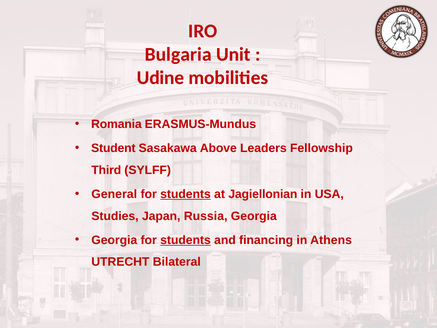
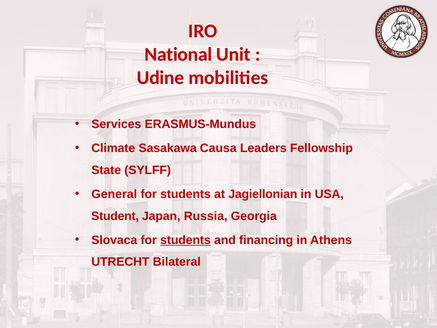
Bulgaria: Bulgaria -> National
Romania: Romania -> Services
Student: Student -> Climate
Above: Above -> Causa
Third: Third -> State
students at (185, 194) underline: present -> none
Studies: Studies -> Student
Georgia at (114, 240): Georgia -> Slovaca
